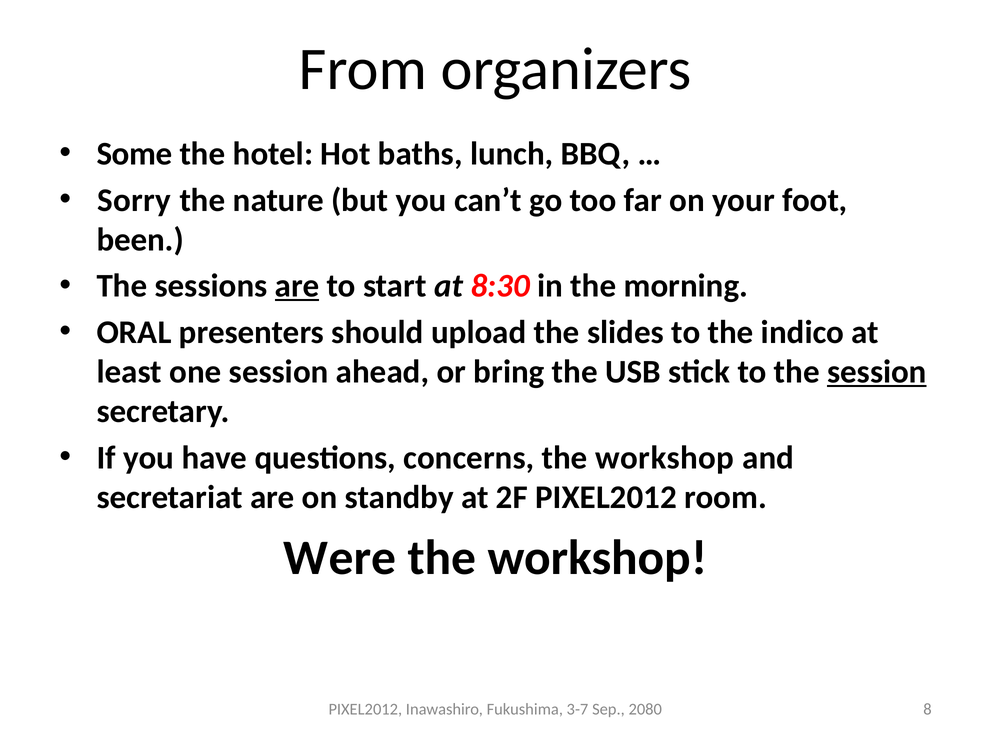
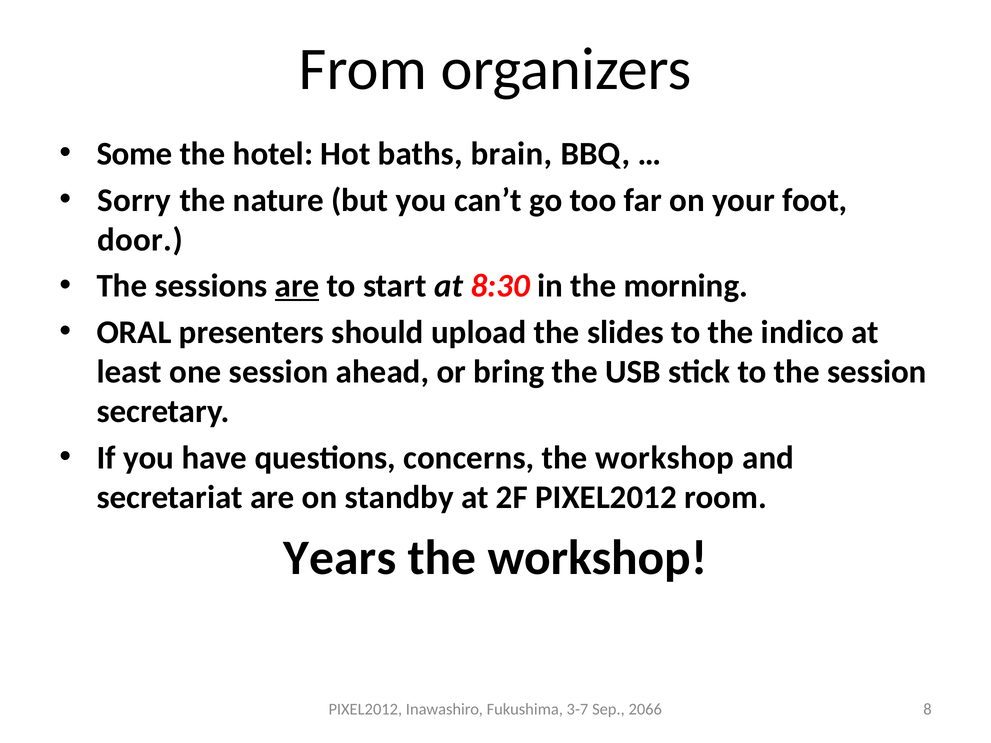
lunch: lunch -> brain
been: been -> door
session at (877, 372) underline: present -> none
Were: Were -> Years
2080: 2080 -> 2066
